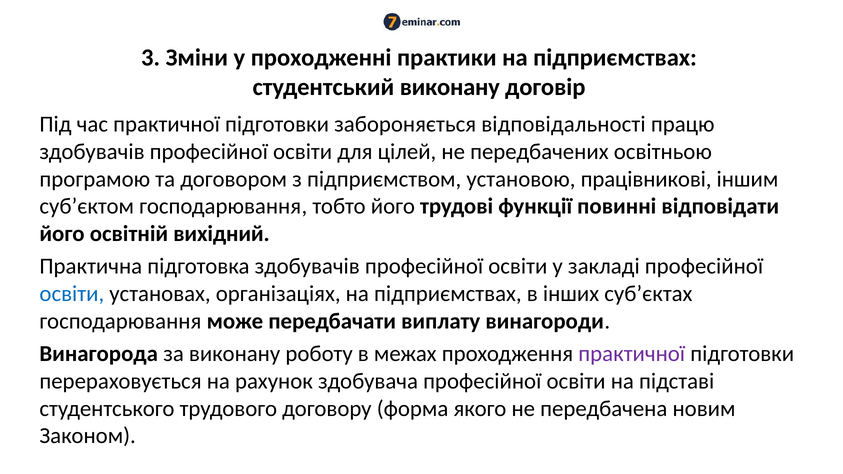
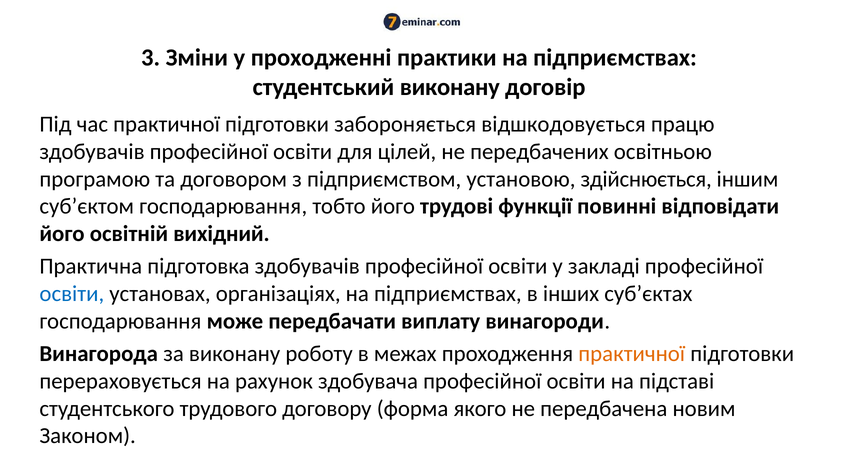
відповідальності: відповідальності -> відшкодовується
працівникові: працівникові -> здійснюється
практичної at (632, 354) colour: purple -> orange
